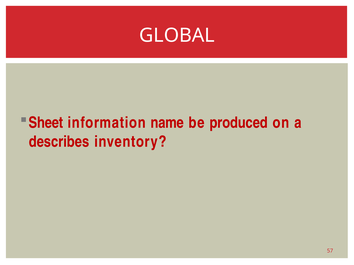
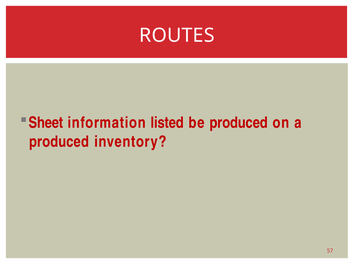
GLOBAL: GLOBAL -> ROUTES
name: name -> listed
describes at (59, 142): describes -> produced
